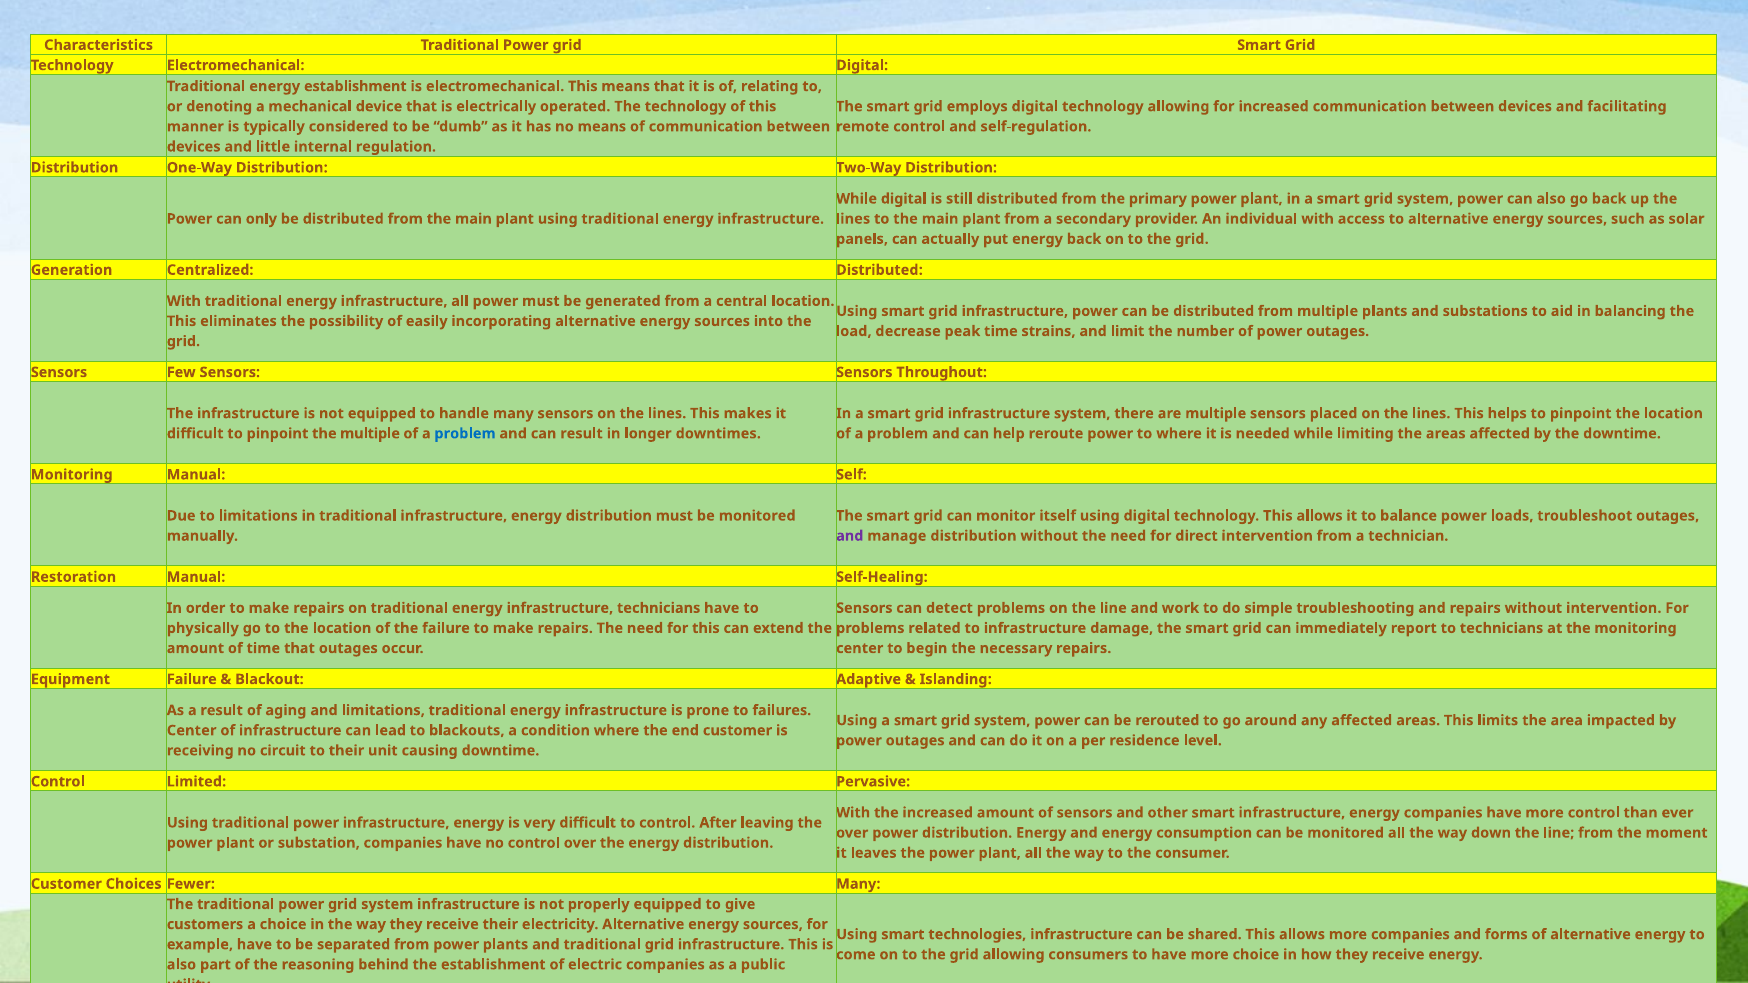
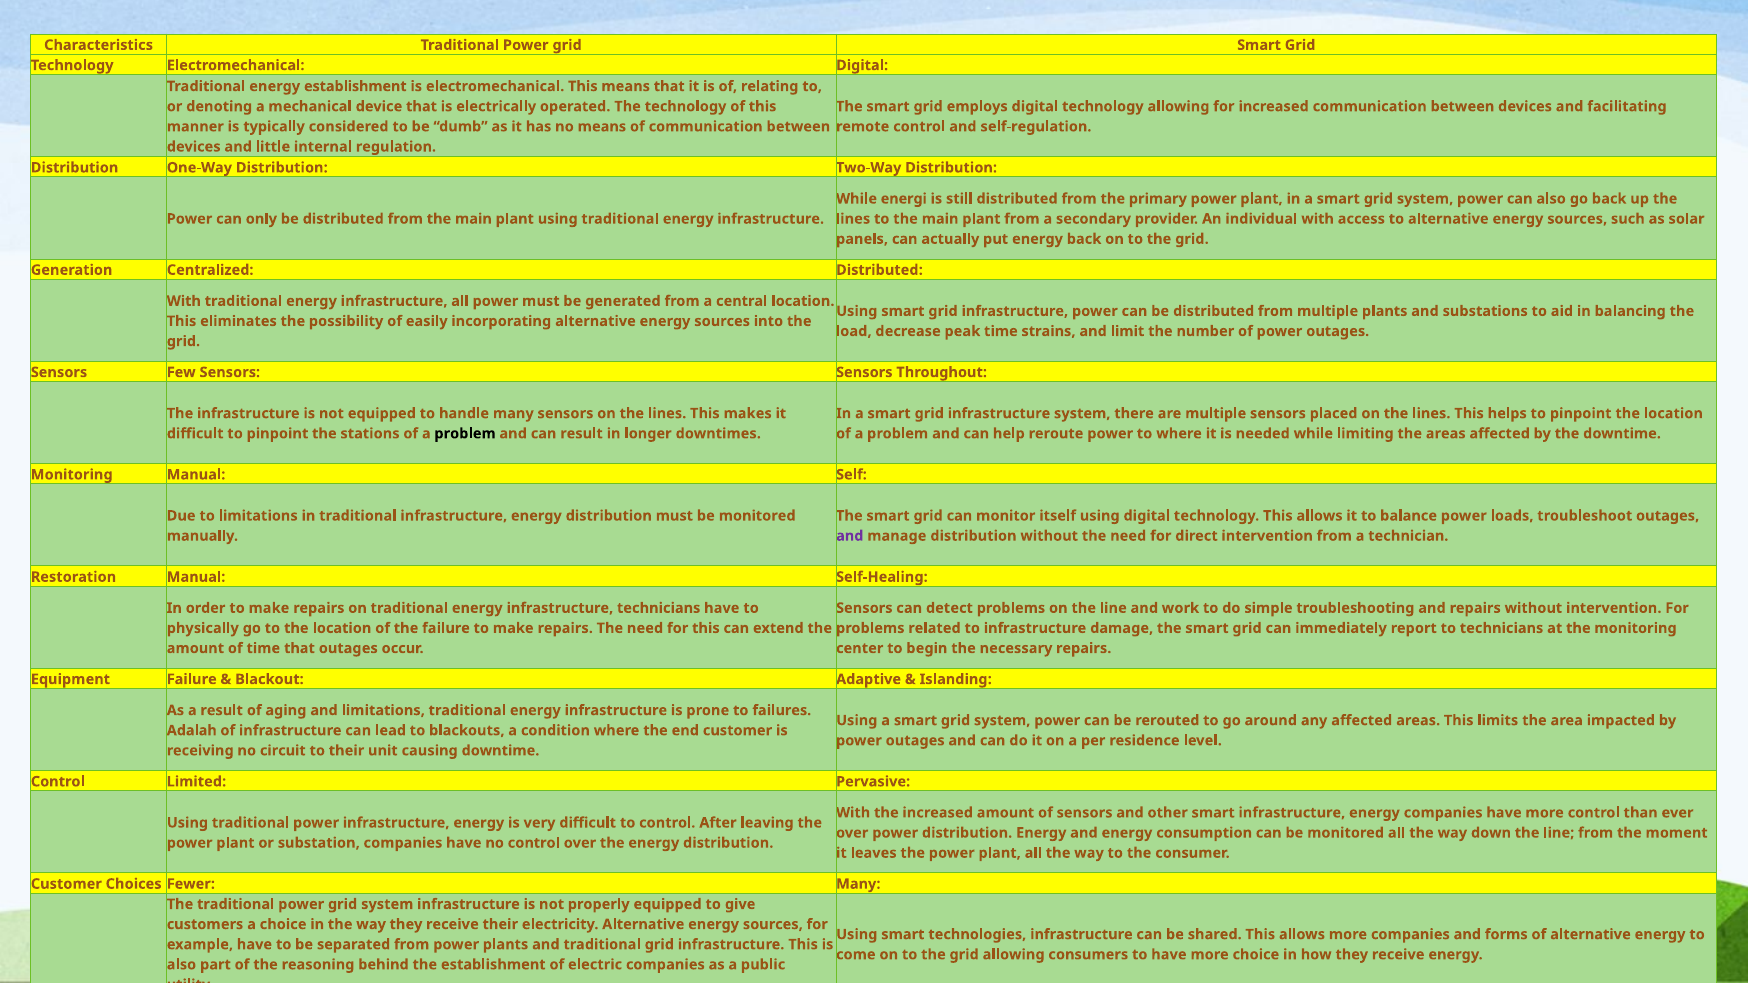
While digital: digital -> energi
the multiple: multiple -> stations
problem at (465, 434) colour: blue -> black
Center at (192, 731): Center -> Adalah
